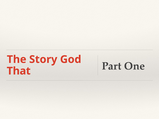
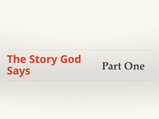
That: That -> Says
